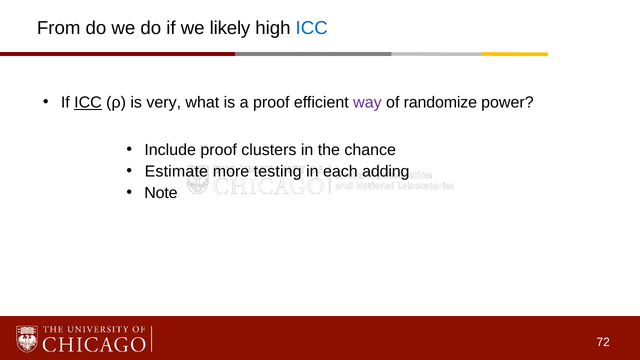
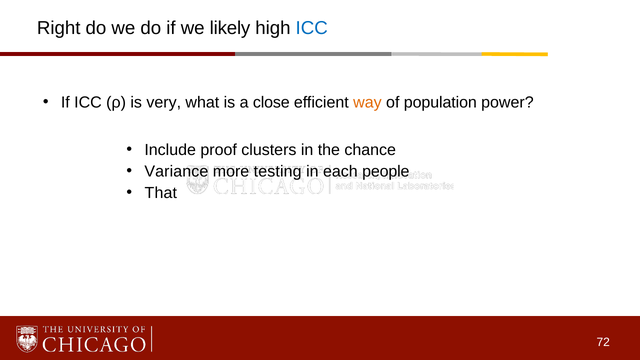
From: From -> Right
ICC at (88, 103) underline: present -> none
a proof: proof -> close
way colour: purple -> orange
randomize: randomize -> population
Estimate: Estimate -> Variance
adding: adding -> people
Note: Note -> That
